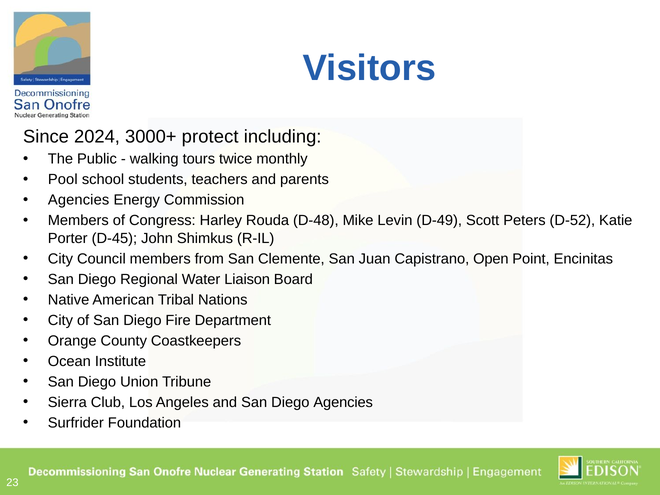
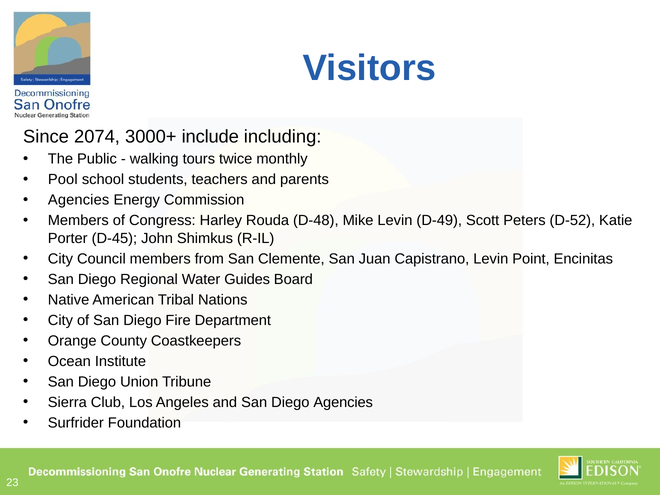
2024: 2024 -> 2074
protect: protect -> include
Capistrano Open: Open -> Levin
Liaison: Liaison -> Guides
